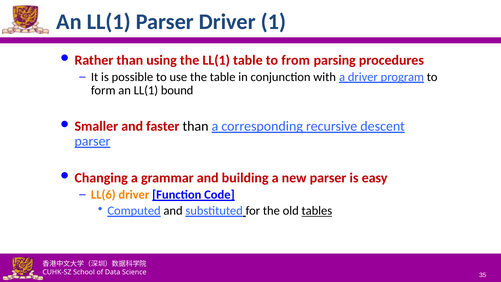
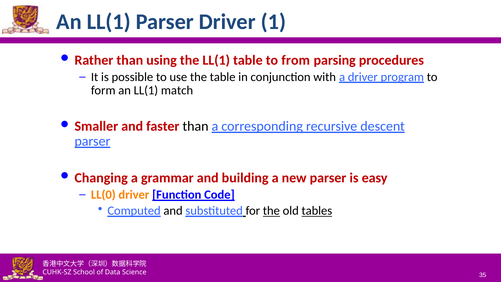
bound: bound -> match
LL(6: LL(6 -> LL(0
the at (271, 211) underline: none -> present
